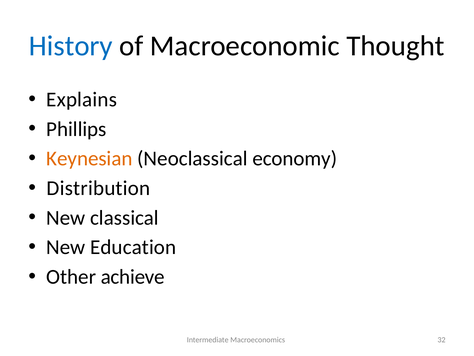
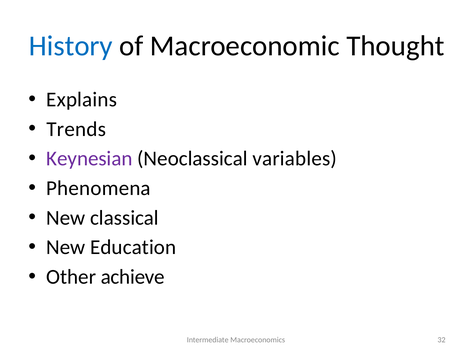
Phillips: Phillips -> Trends
Keynesian colour: orange -> purple
economy: economy -> variables
Distribution: Distribution -> Phenomena
